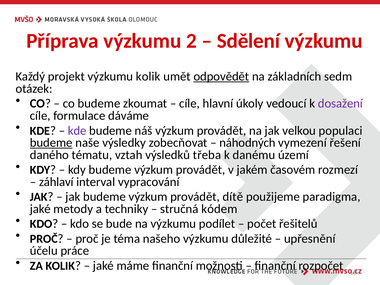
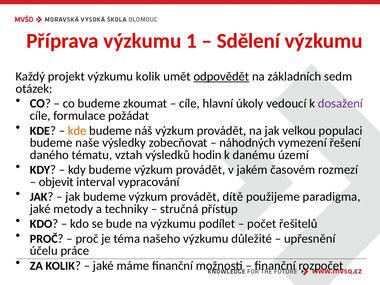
2: 2 -> 1
dáváme: dáváme -> požádat
kde at (77, 131) colour: purple -> orange
budeme at (51, 143) underline: present -> none
třeba: třeba -> hodin
záhlaví: záhlaví -> objevit
kódem: kódem -> přístup
